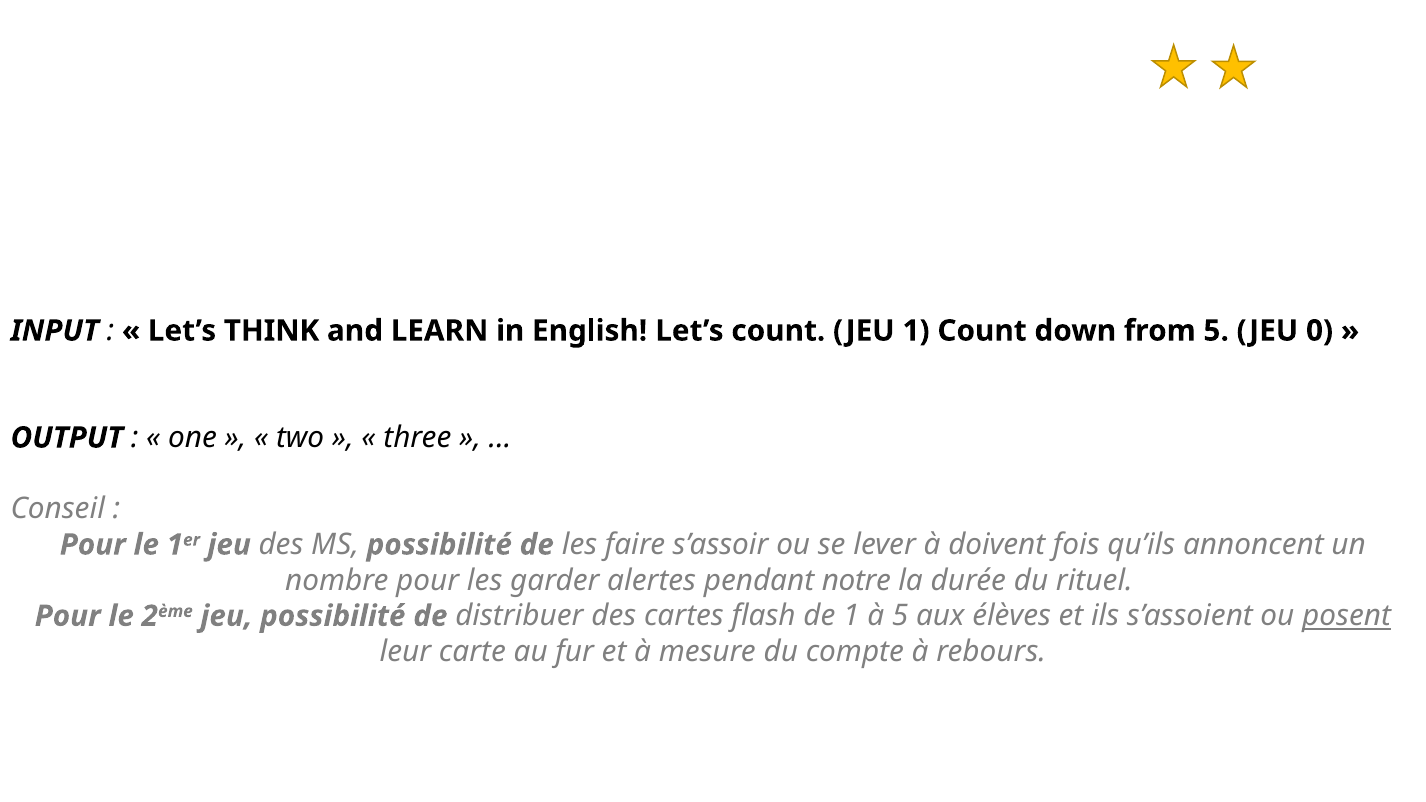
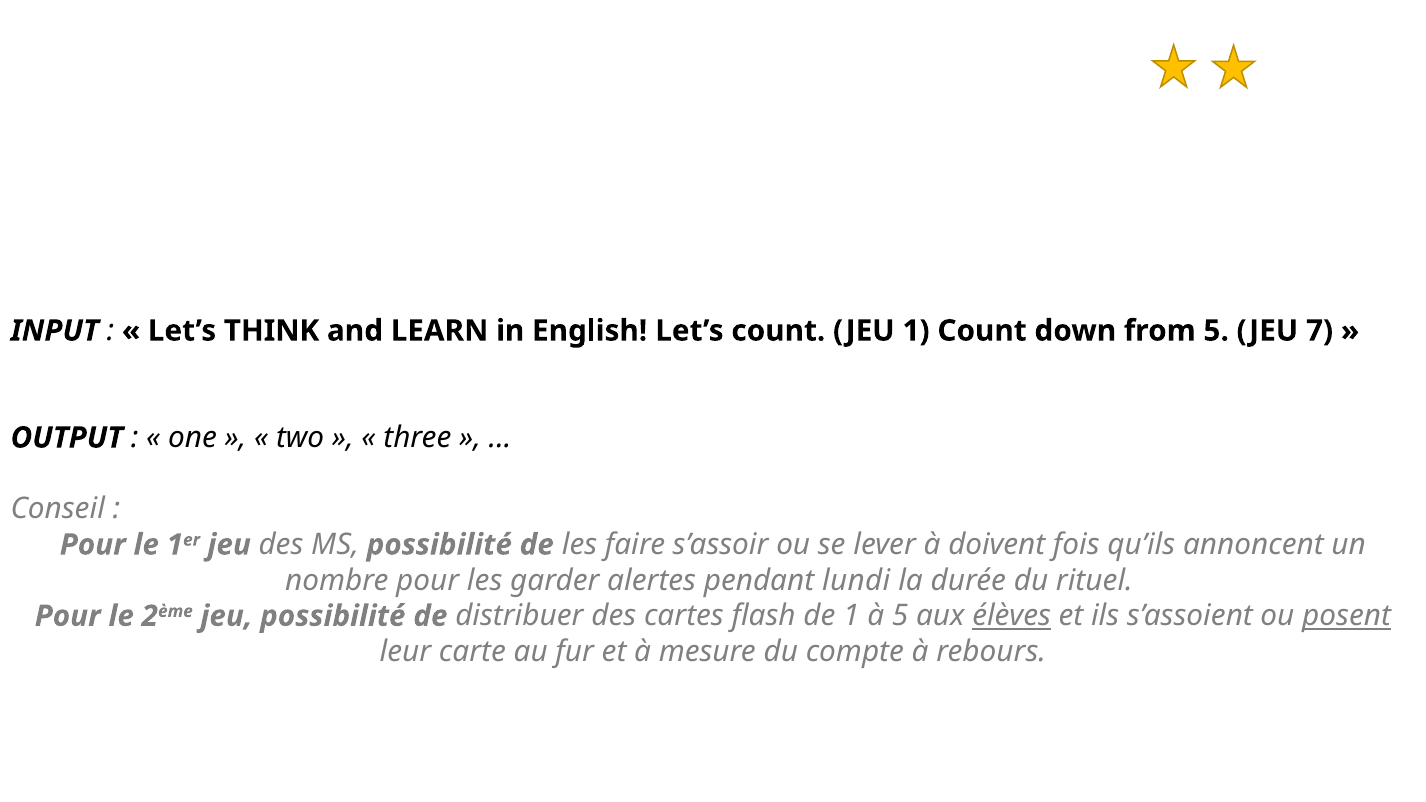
0: 0 -> 7
notre: notre -> lundi
élèves underline: none -> present
